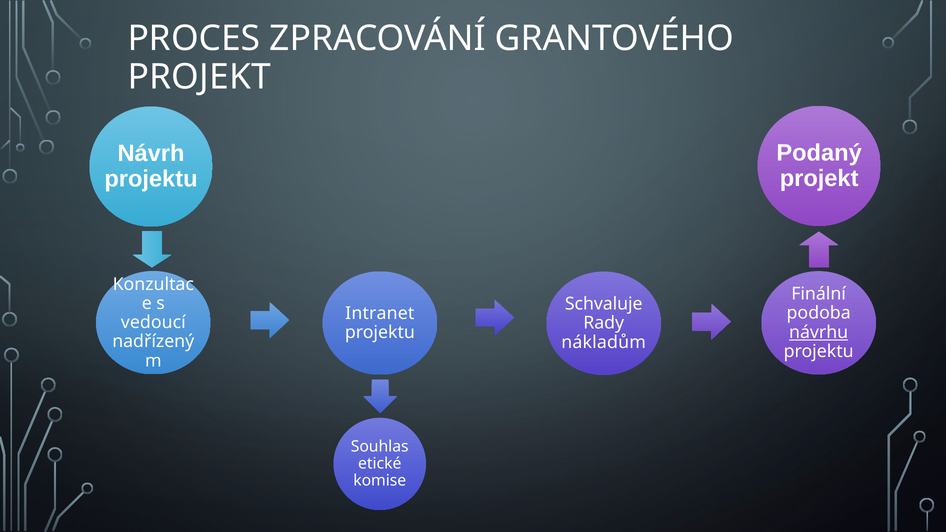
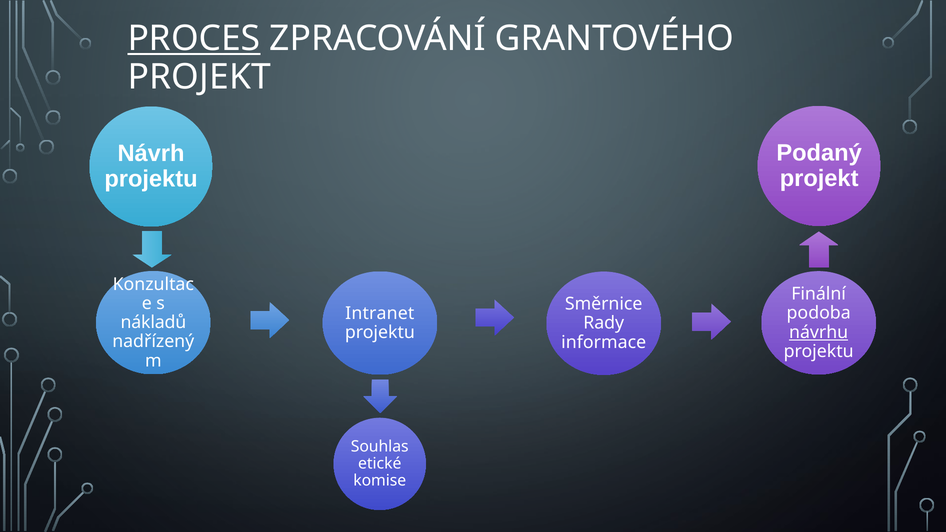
PROCES underline: none -> present
Schvaluje: Schvaluje -> Směrnice
vedoucí: vedoucí -> nákladů
nákladům: nákladům -> informace
